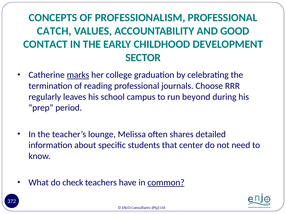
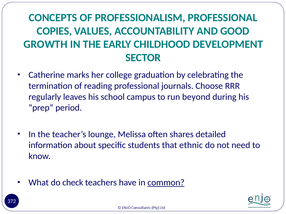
CATCH: CATCH -> COPIES
CONTACT: CONTACT -> GROWTH
marks underline: present -> none
center: center -> ethnic
